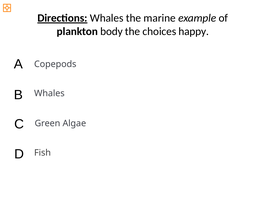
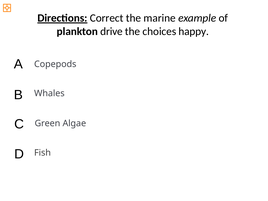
Directions Whales: Whales -> Correct
body: body -> drive
